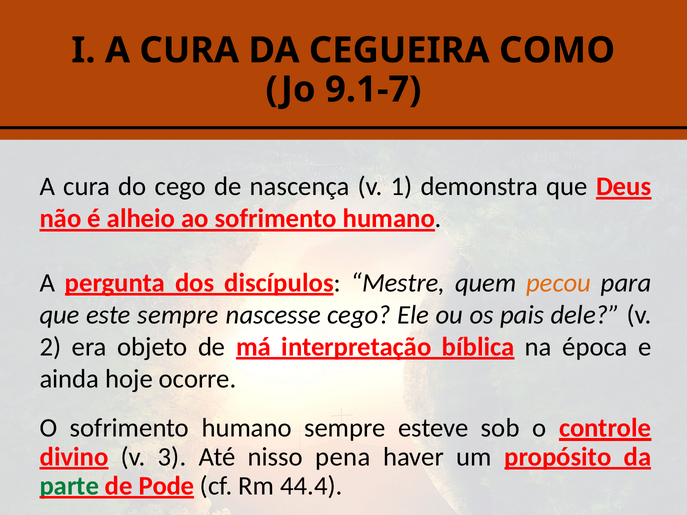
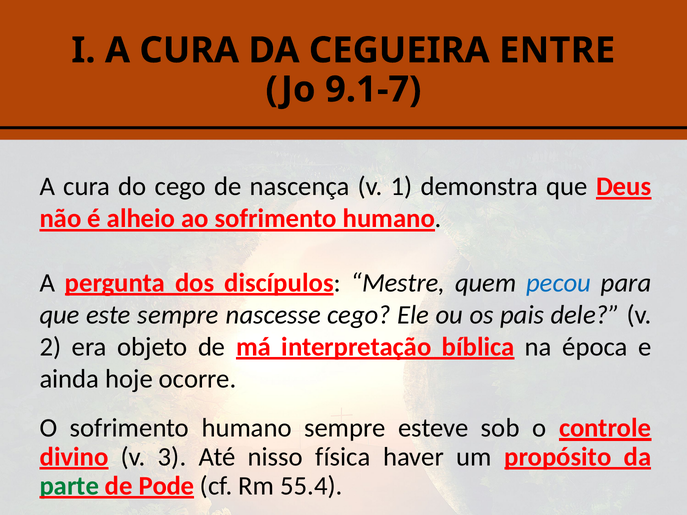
COMO: COMO -> ENTRE
pecou colour: orange -> blue
pena: pena -> física
44.4: 44.4 -> 55.4
